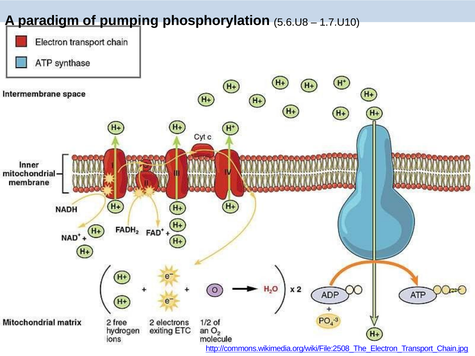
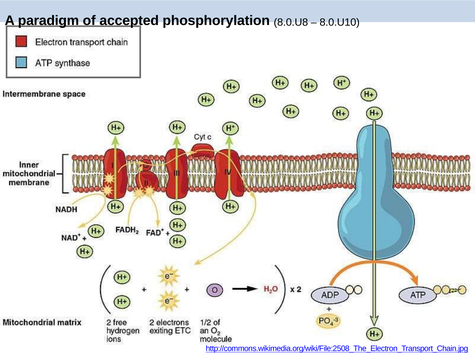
pumping: pumping -> accepted
5.6.U8: 5.6.U8 -> 8.0.U8
1.7.U10: 1.7.U10 -> 8.0.U10
